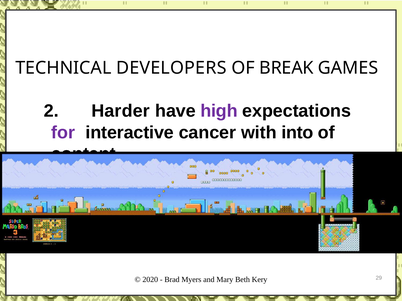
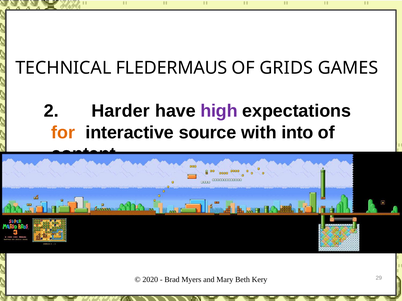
DEVELOPERS: DEVELOPERS -> FLEDERMAUS
BREAK: BREAK -> GRIDS
for colour: purple -> orange
cancer: cancer -> source
